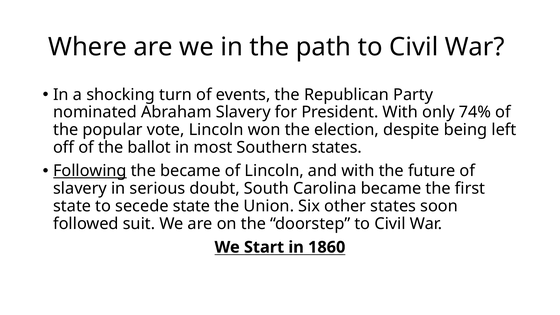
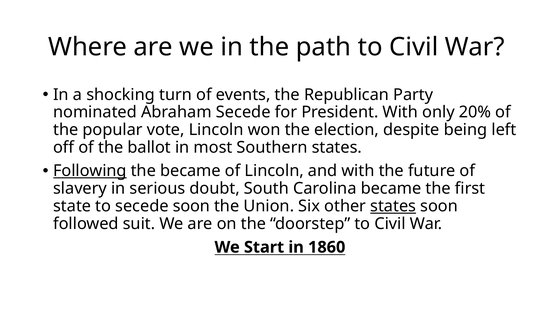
Abraham Slavery: Slavery -> Secede
74%: 74% -> 20%
secede state: state -> soon
states at (393, 206) underline: none -> present
